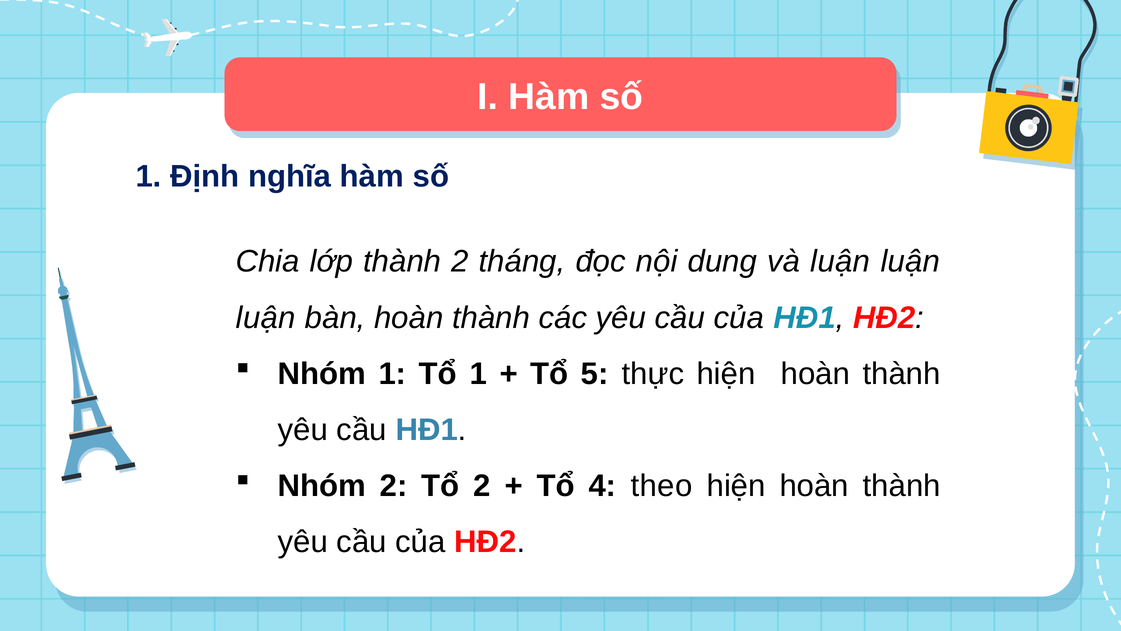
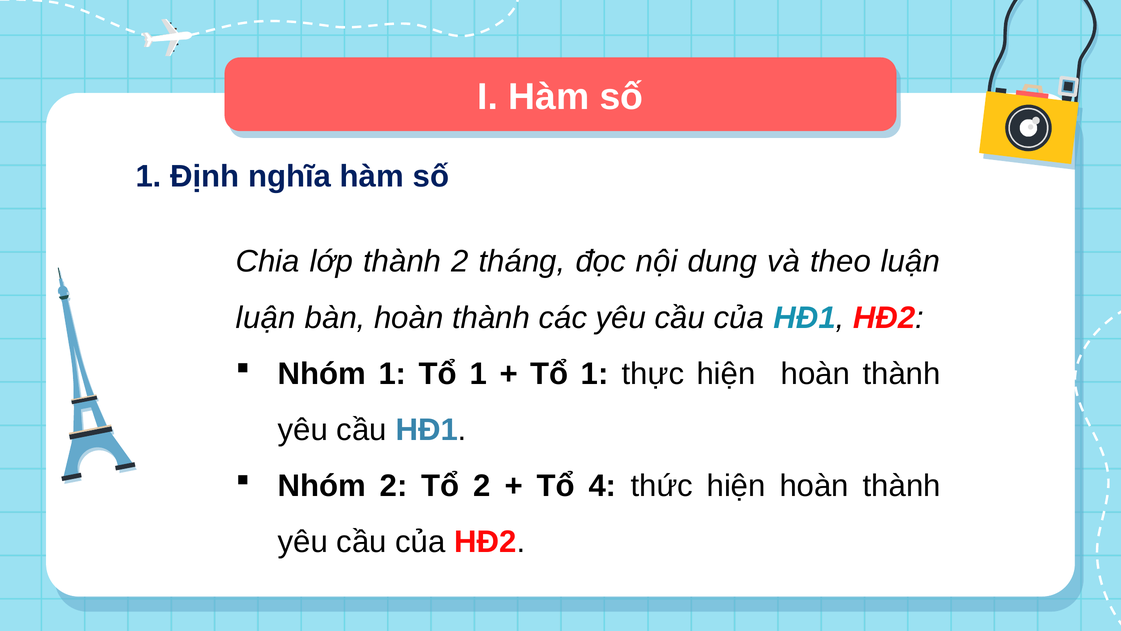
và luận: luận -> theo
5 at (595, 374): 5 -> 1
theo: theo -> thức
